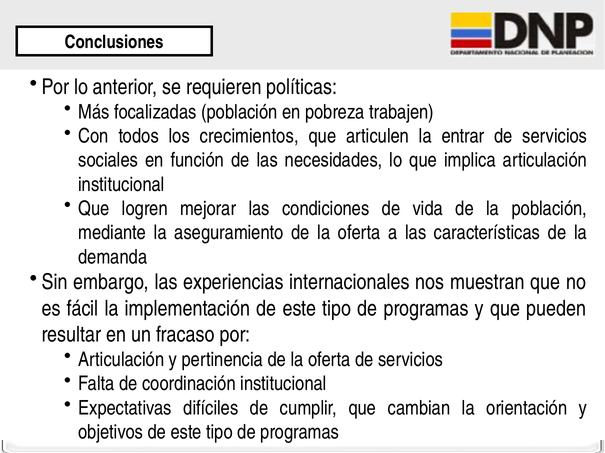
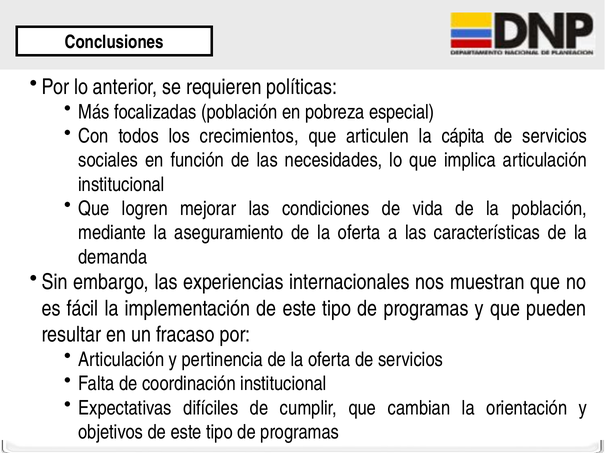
trabajen: trabajen -> especial
entrar: entrar -> cápita
